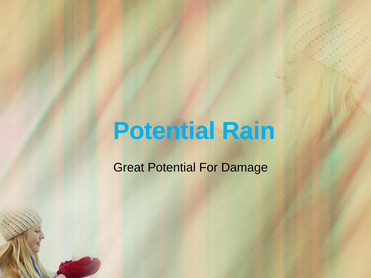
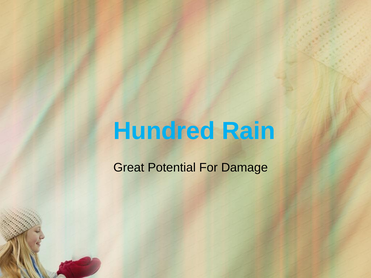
Potential at (164, 131): Potential -> Hundred
